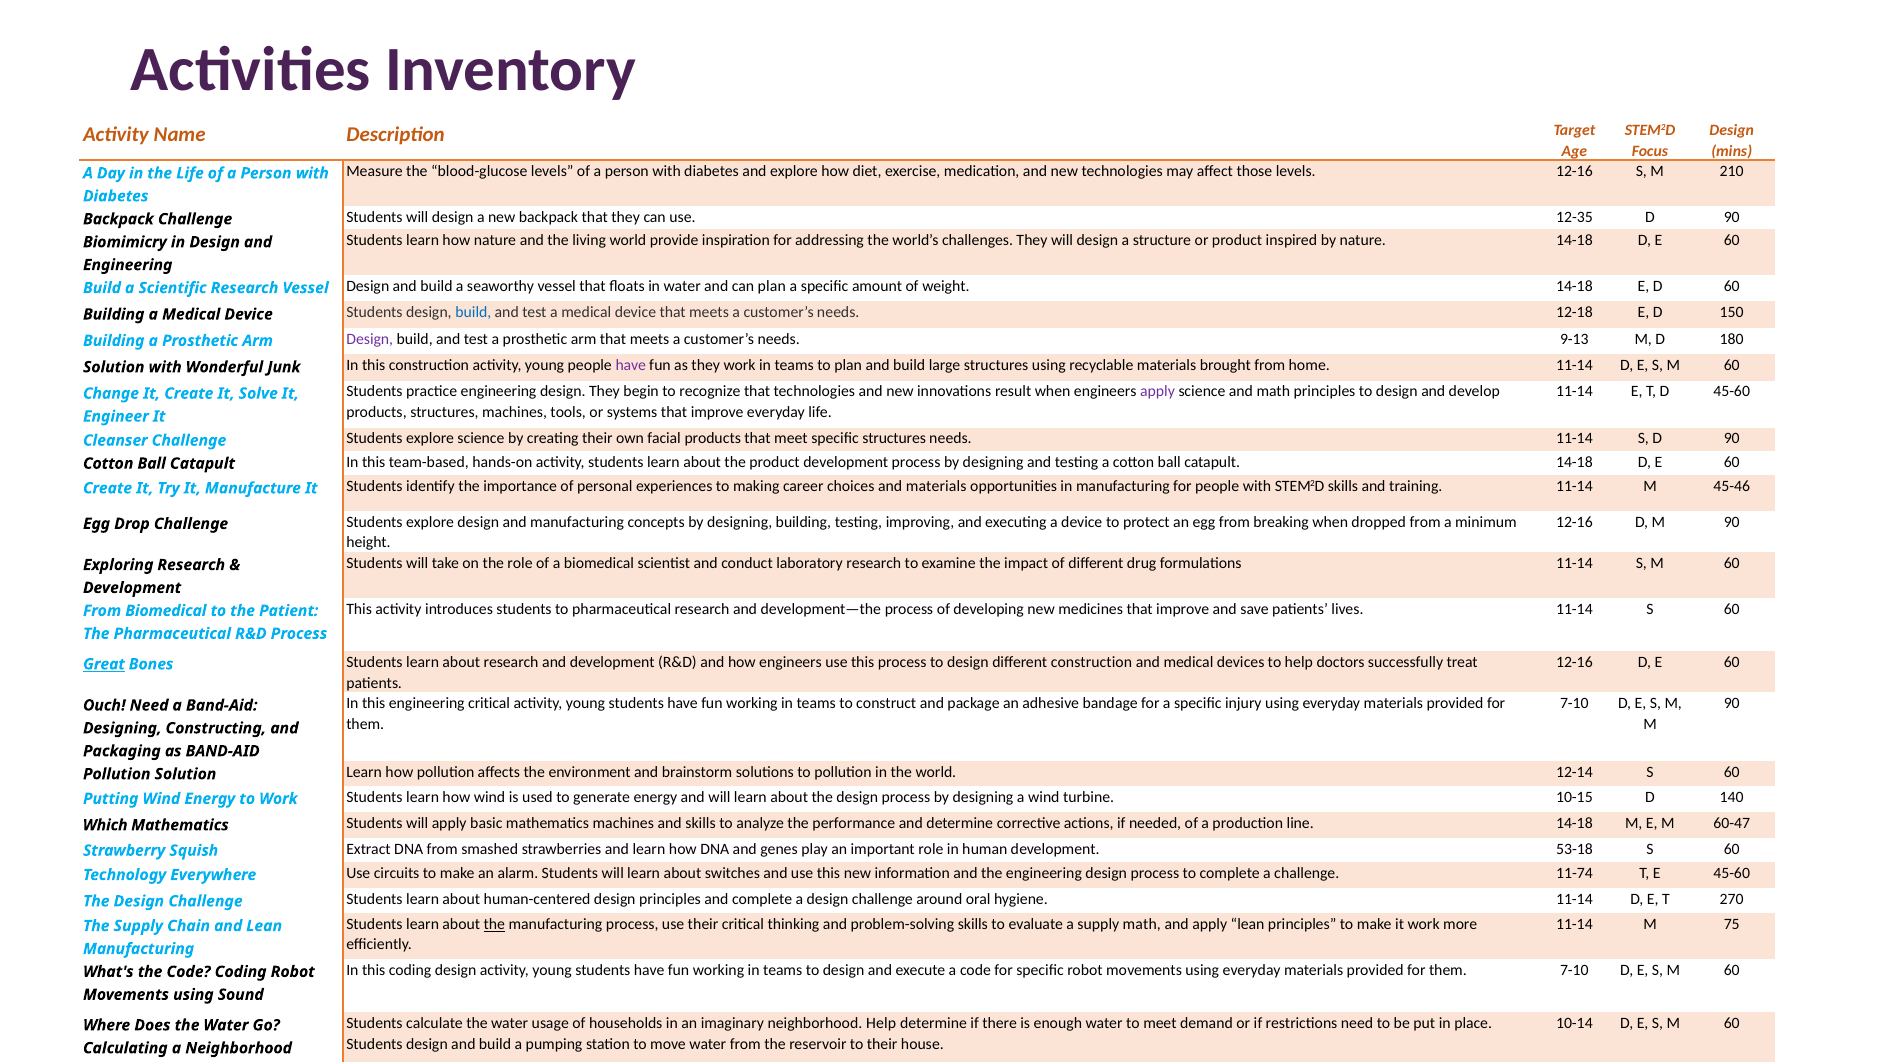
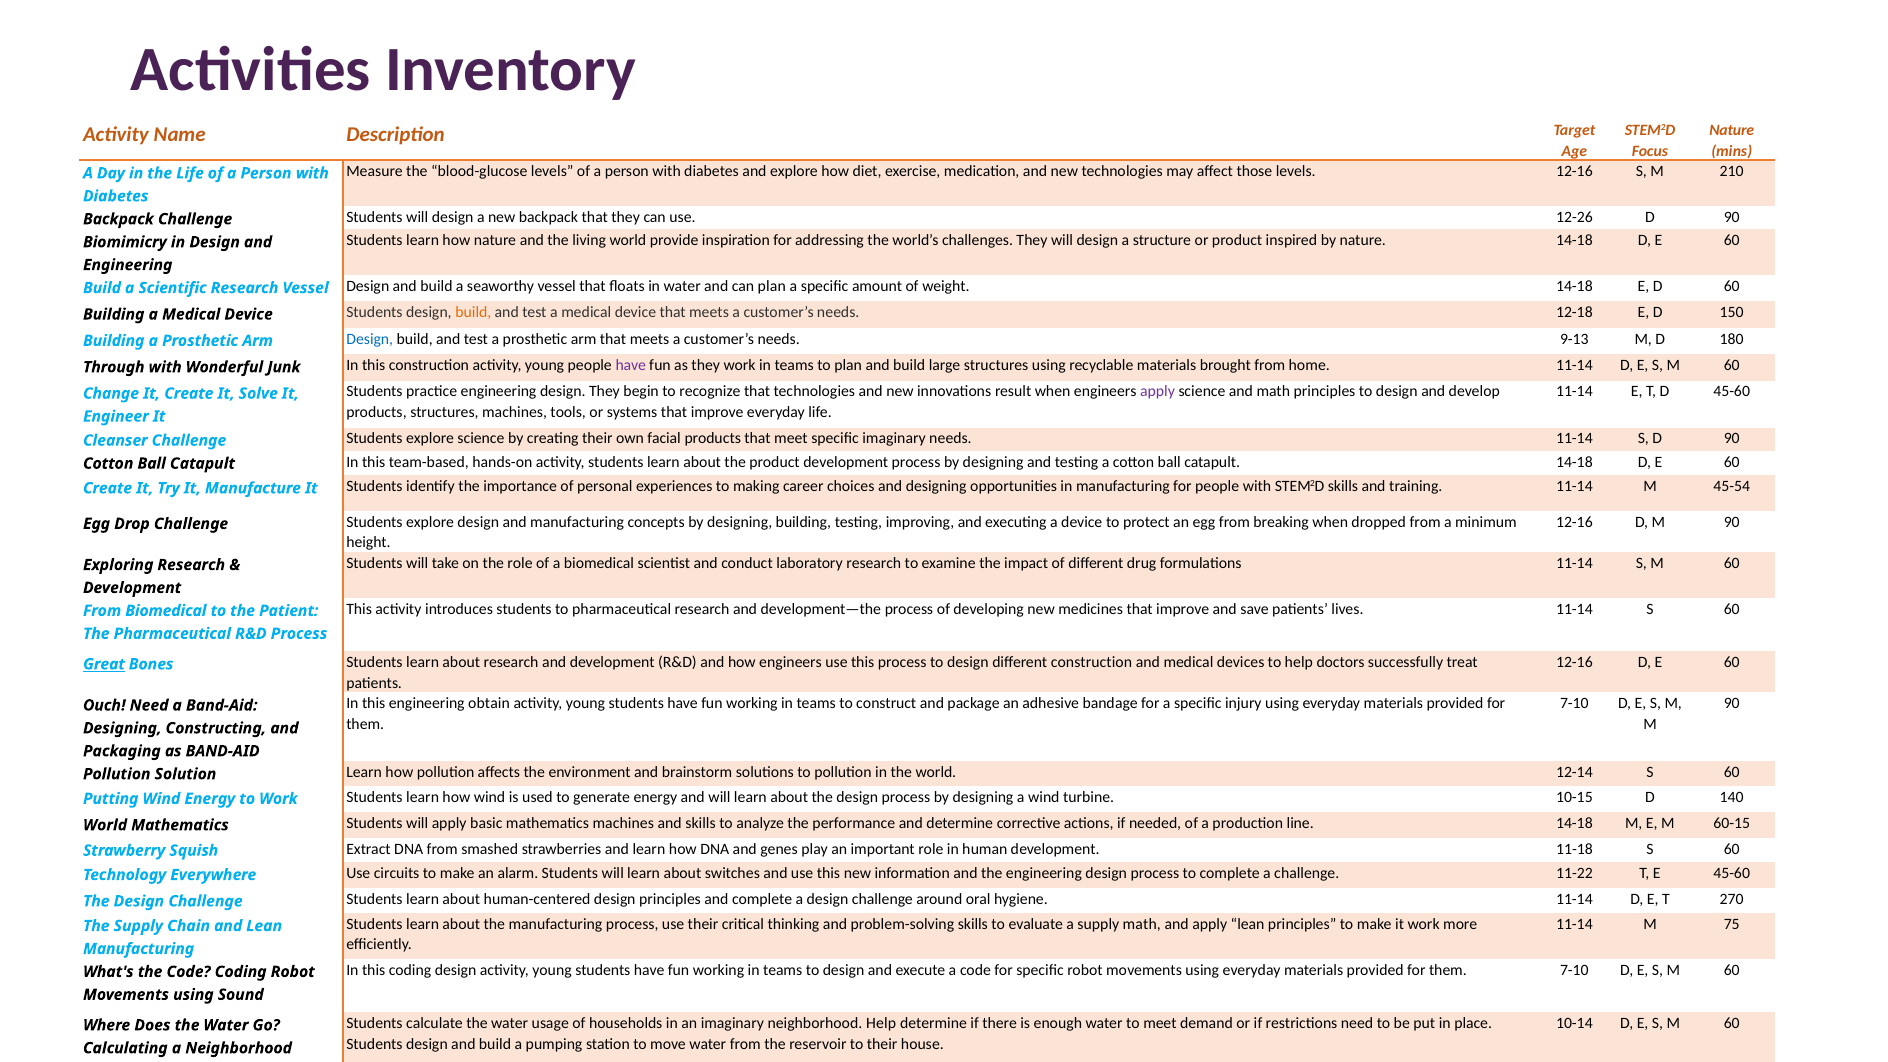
Design at (1732, 130): Design -> Nature
12-35: 12-35 -> 12-26
build at (473, 313) colour: blue -> orange
Design at (370, 339) colour: purple -> blue
Solution at (114, 367): Solution -> Through
specific structures: structures -> imaginary
and materials: materials -> designing
45-46: 45-46 -> 45-54
engineering critical: critical -> obtain
Which at (105, 825): Which -> World
60-47: 60-47 -> 60-15
53-18: 53-18 -> 11-18
11-74: 11-74 -> 11-22
the at (494, 924) underline: present -> none
